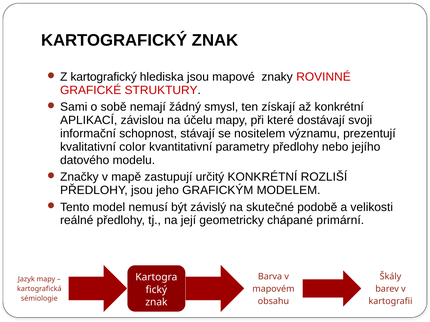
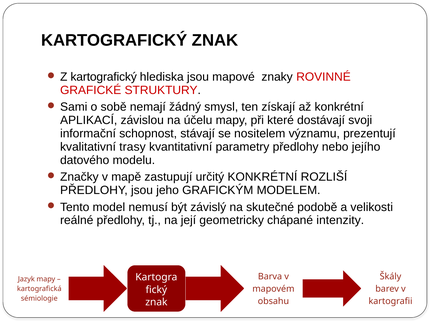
color: color -> trasy
primární: primární -> intenzity
